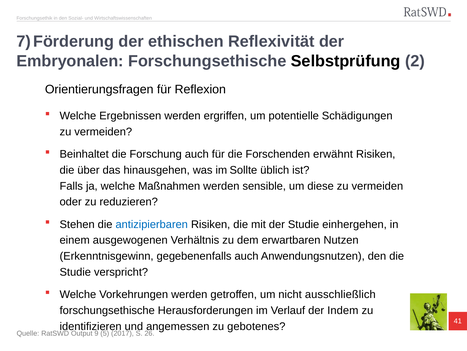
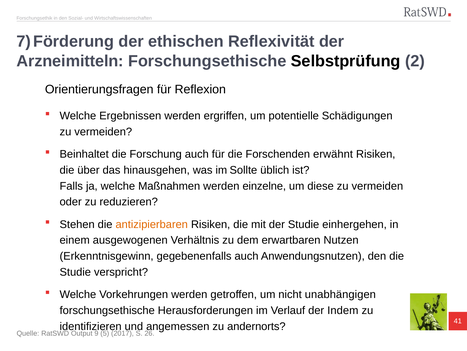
Embryonalen: Embryonalen -> Arzneimitteln
sensible: sensible -> einzelne
antizipierbaren colour: blue -> orange
ausschließlich: ausschließlich -> unabhängigen
gebotenes: gebotenes -> andernorts
